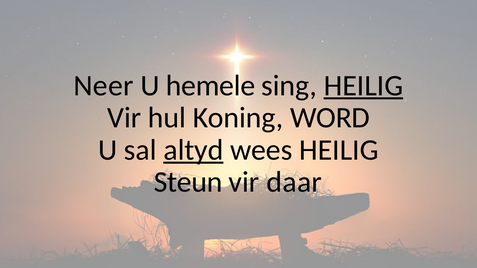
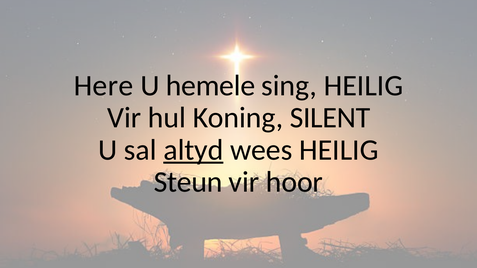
Neer: Neer -> Here
HEILIG at (363, 86) underline: present -> none
WORD: WORD -> SILENT
daar: daar -> hoor
